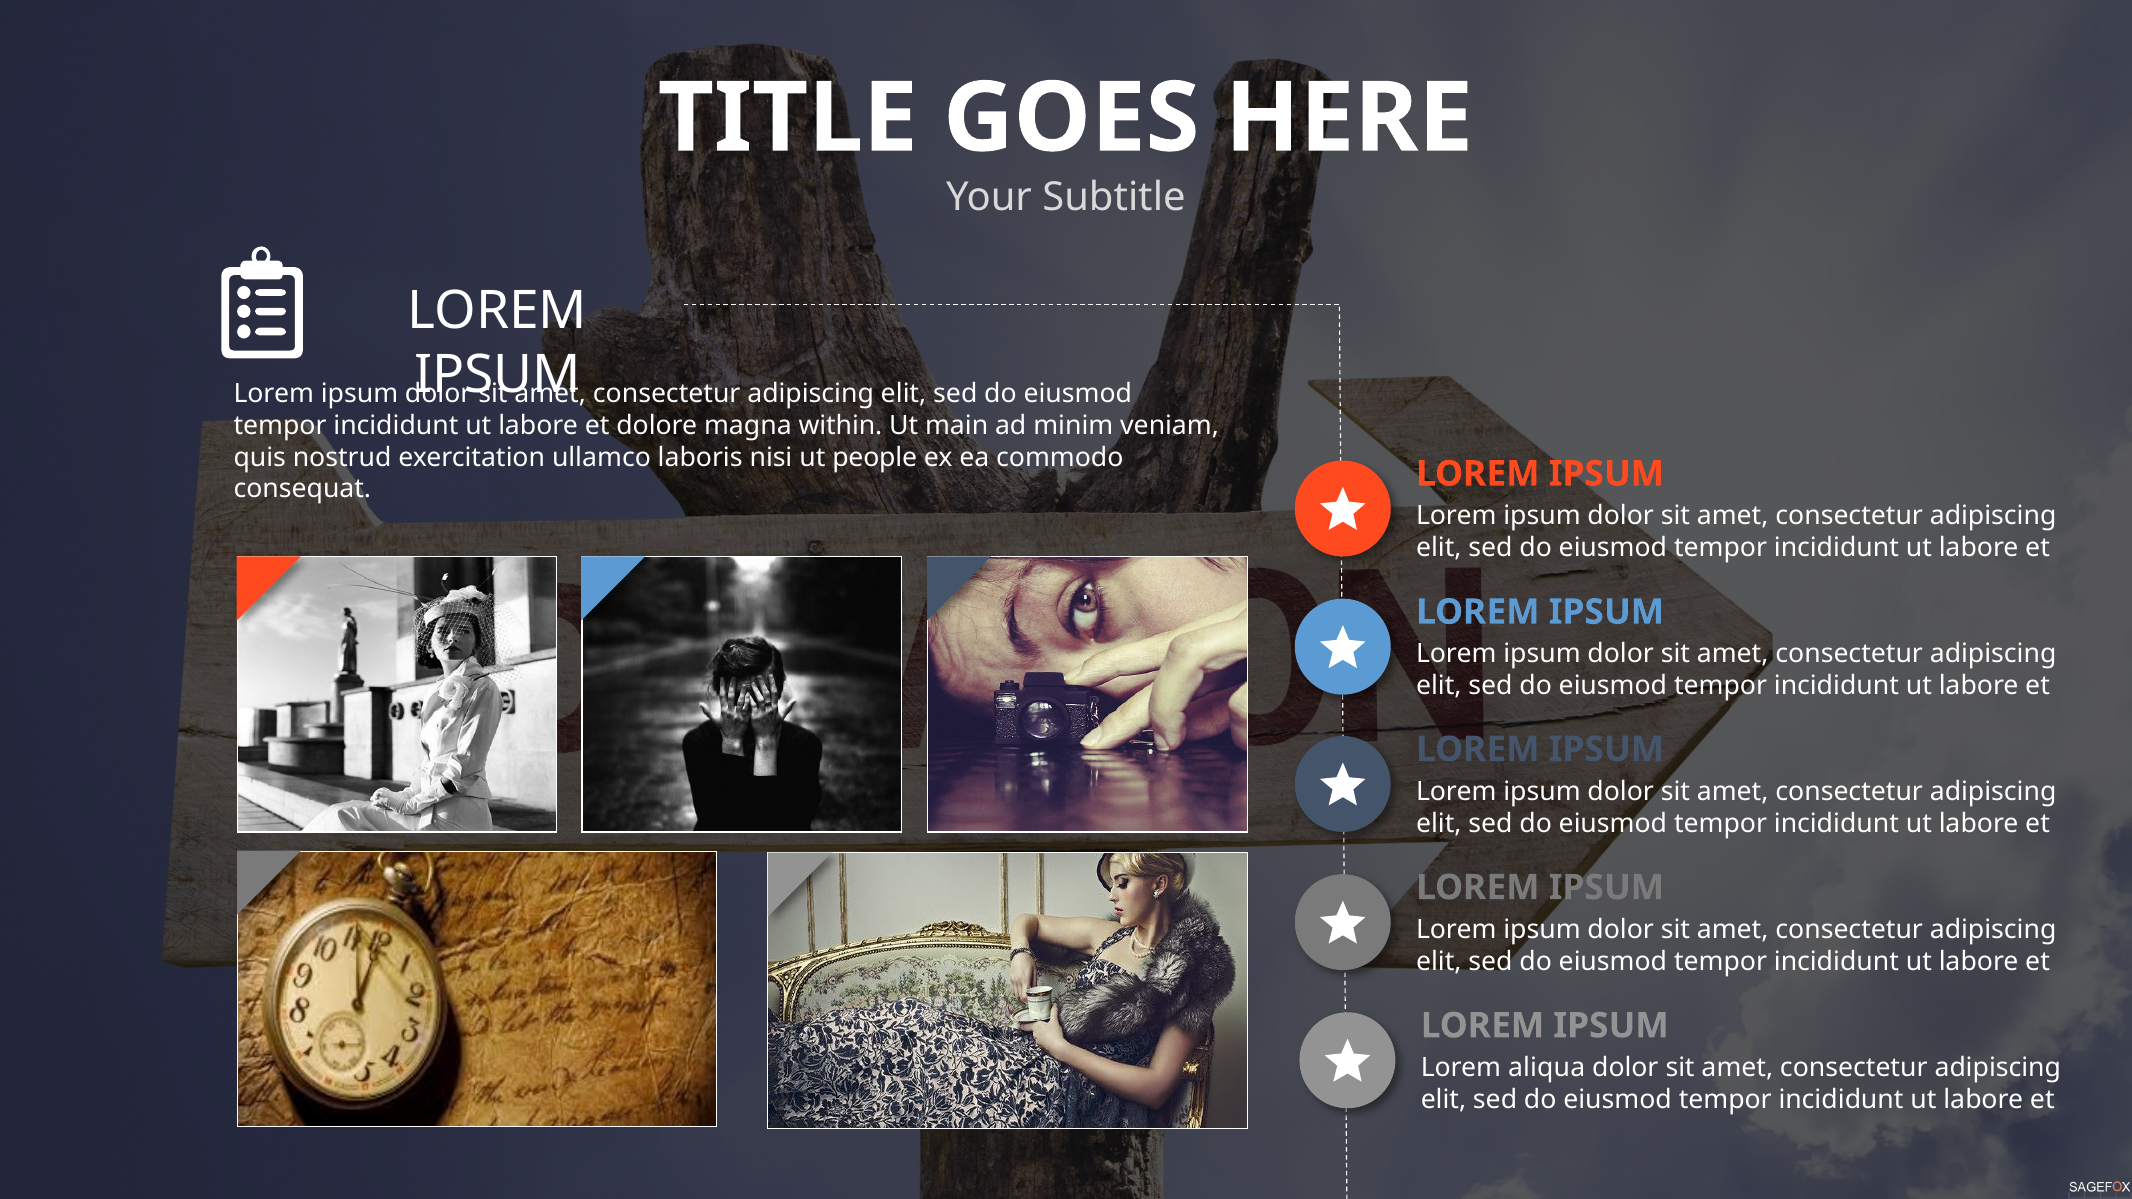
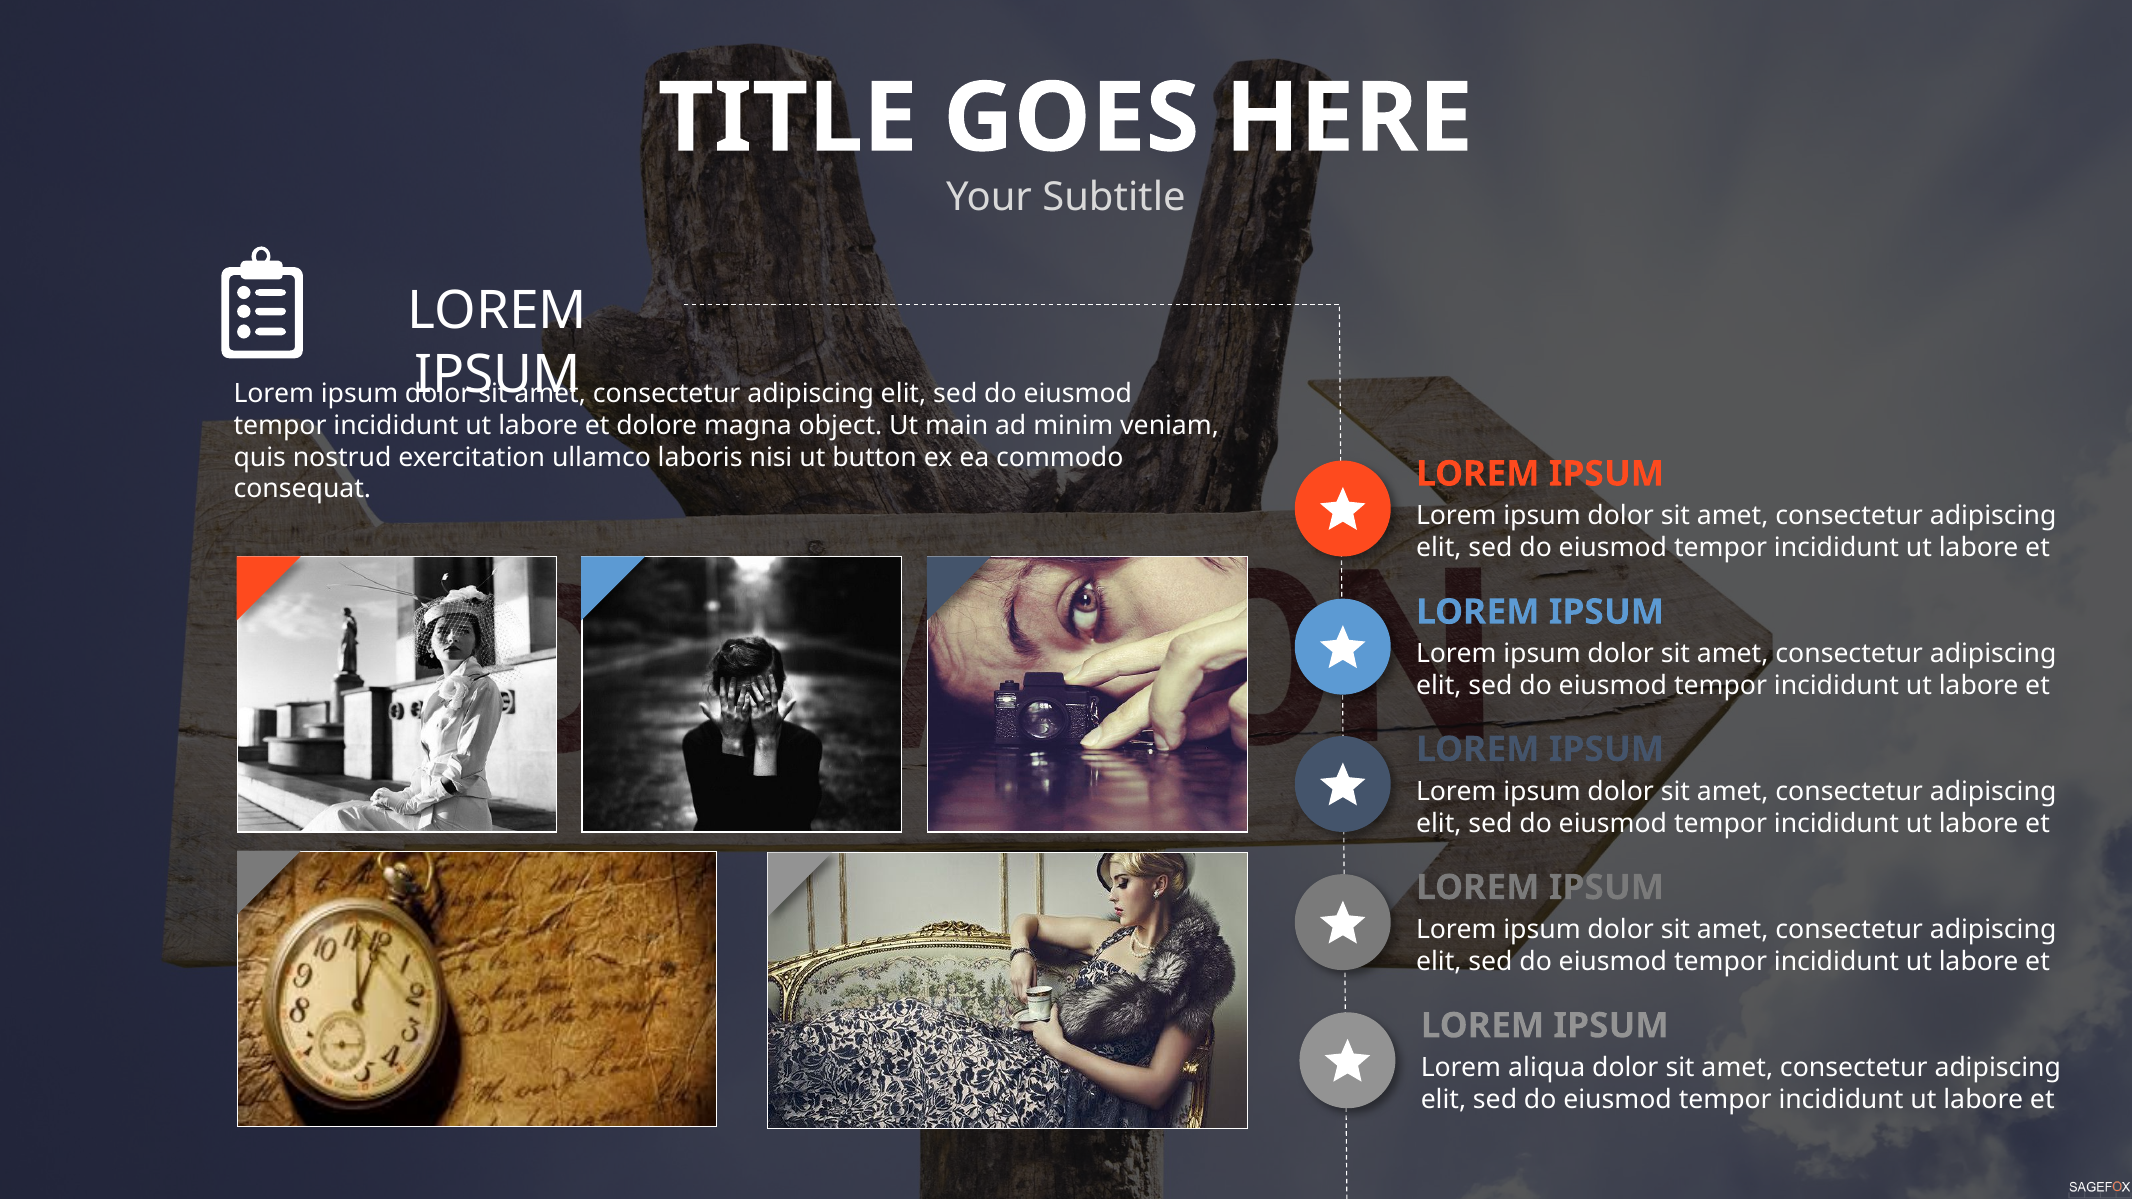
within: within -> object
people: people -> button
